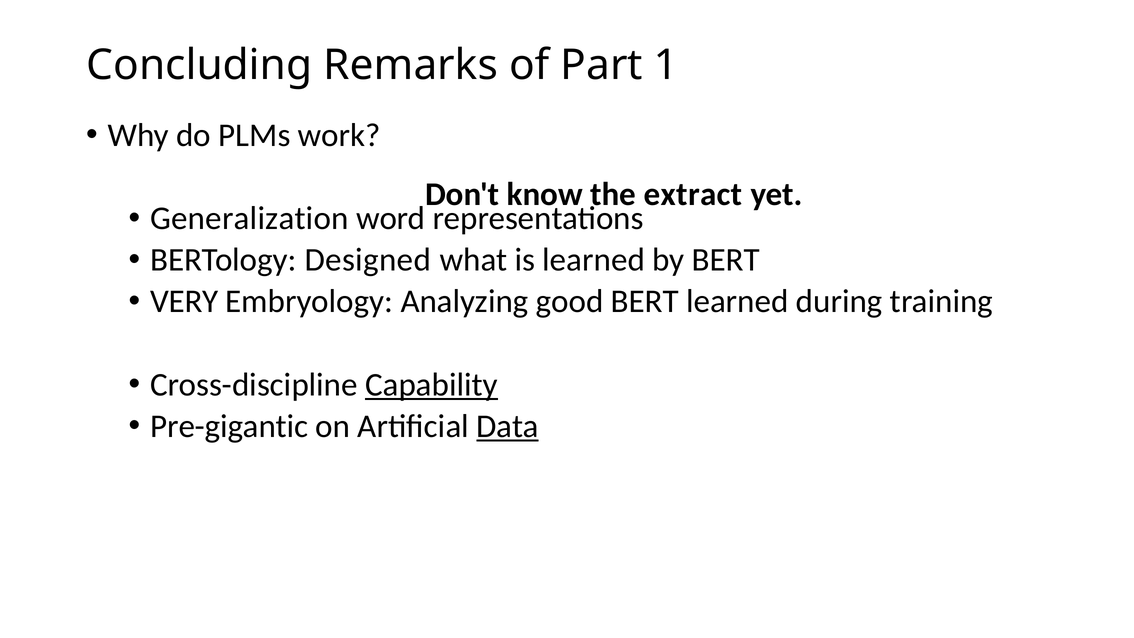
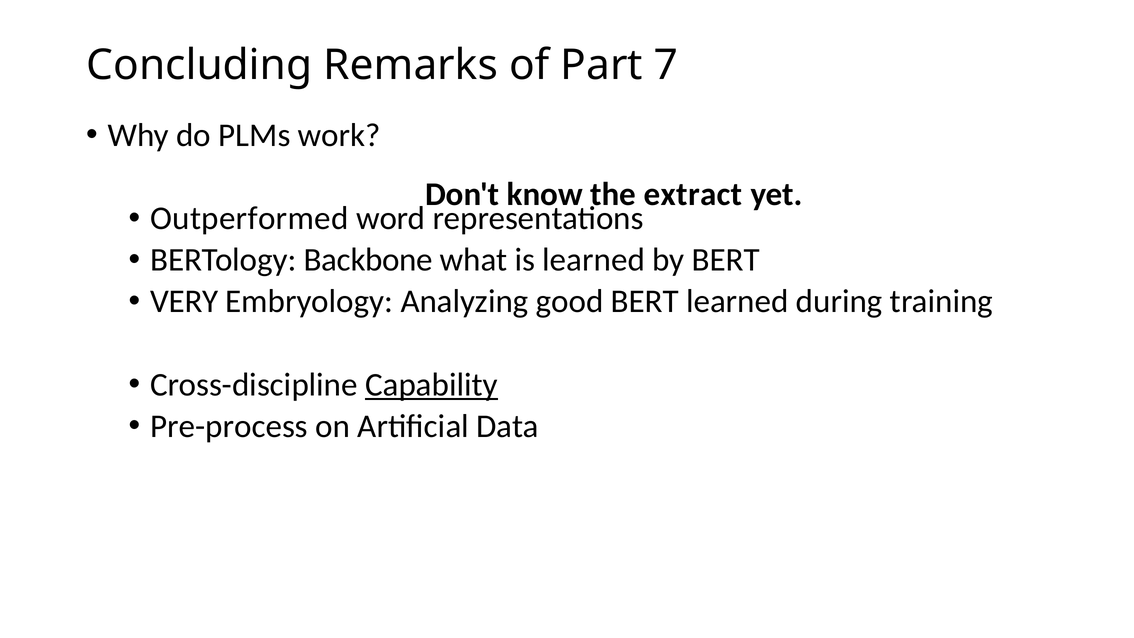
1: 1 -> 7
Generalization: Generalization -> Outperformed
Designed: Designed -> Backbone
Pre-gigantic: Pre-gigantic -> Pre-process
Data underline: present -> none
